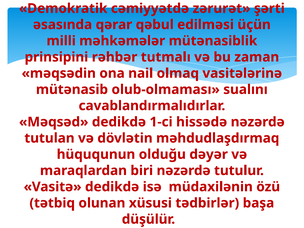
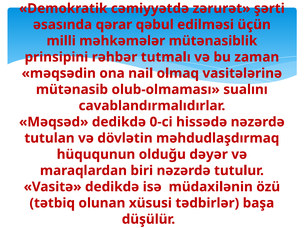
1-ci: 1-ci -> 0-ci
